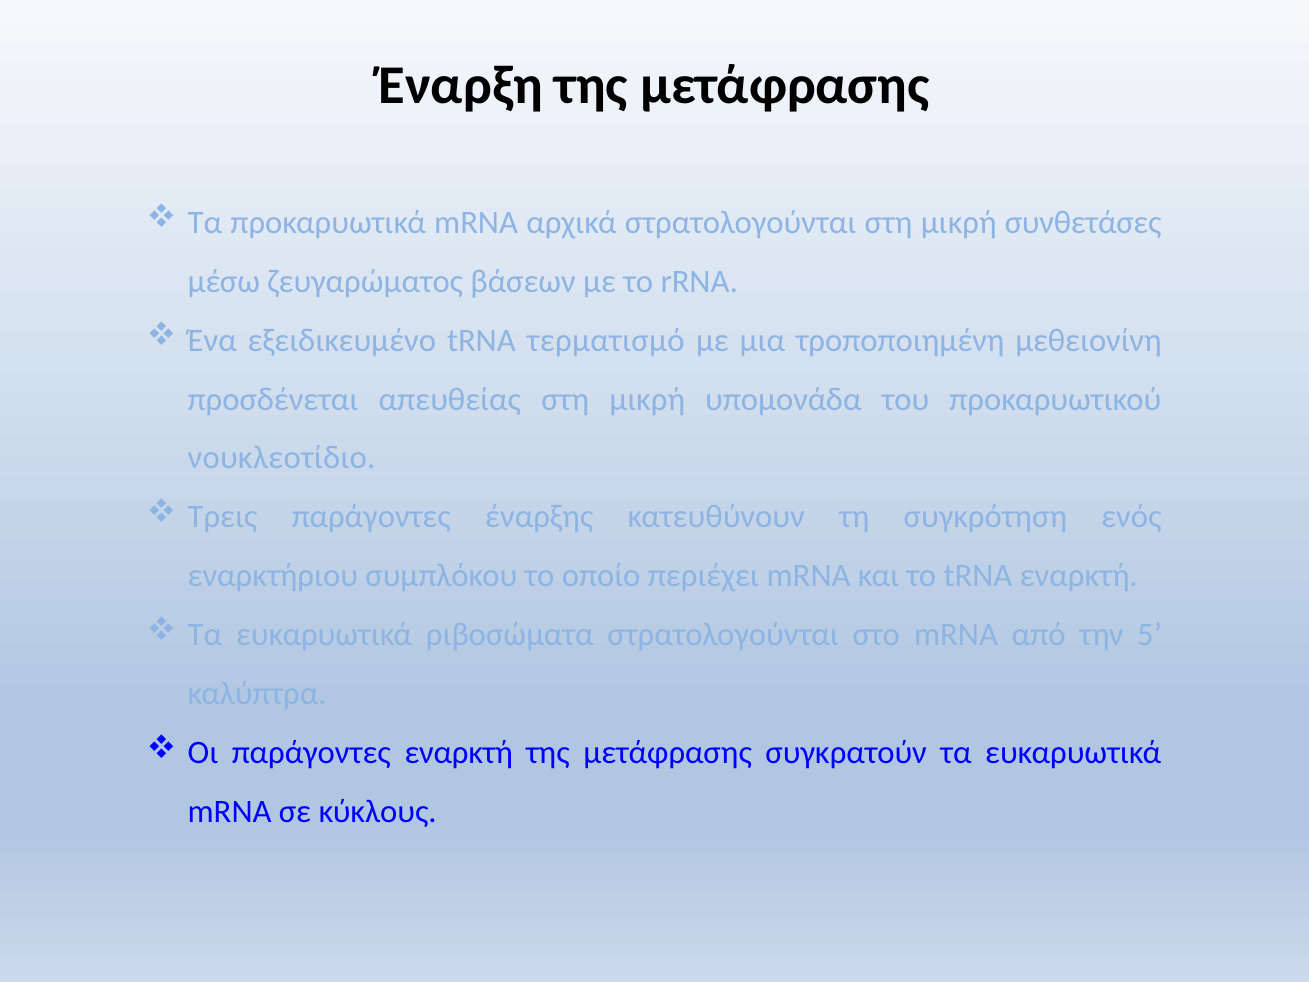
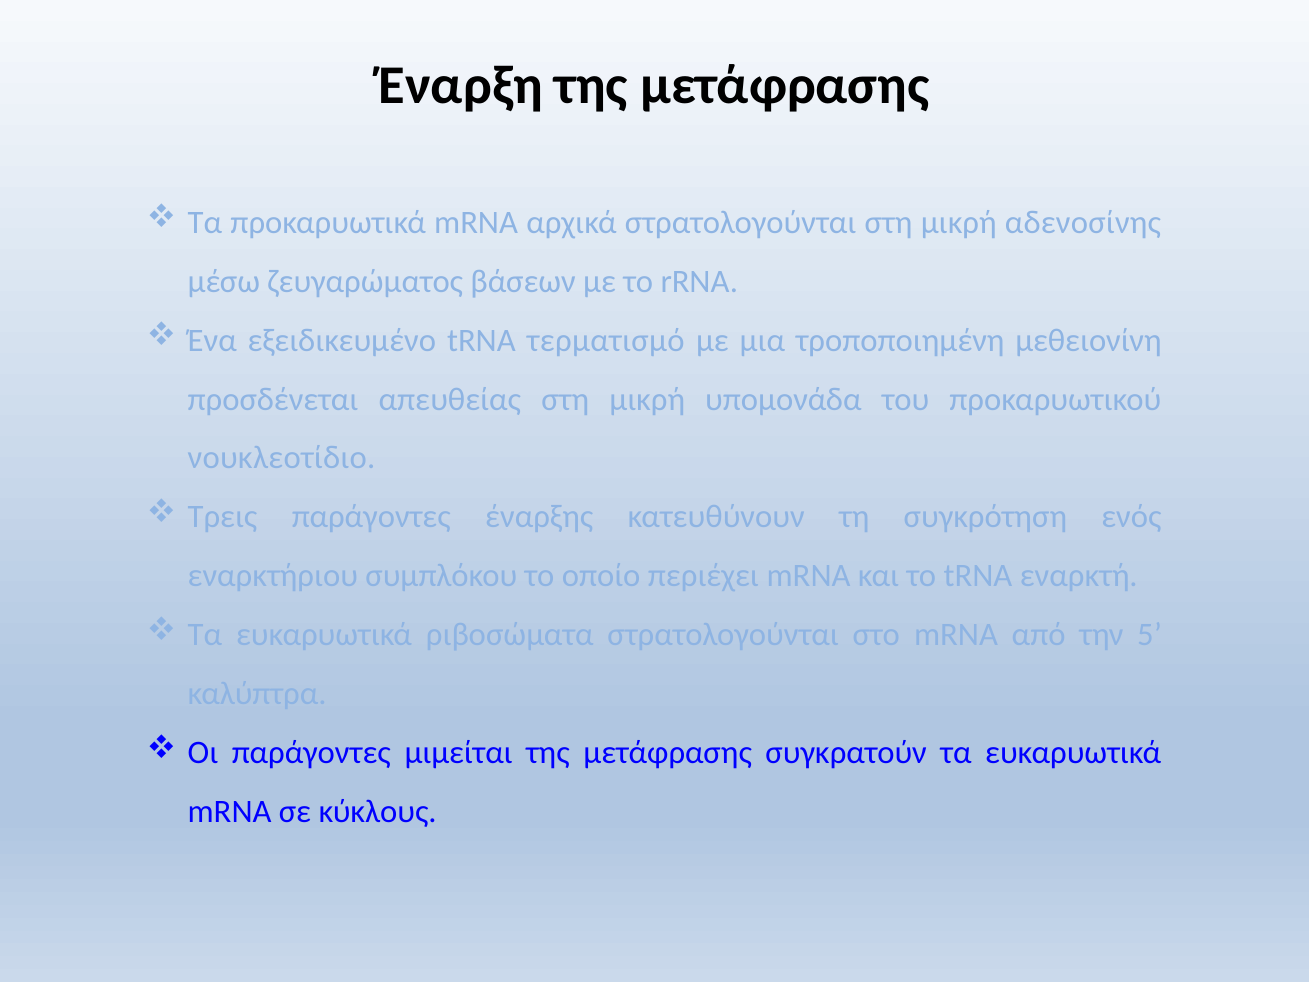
συνθετάσες: συνθετάσες -> αδενοσίνης
παράγοντες εναρκτή: εναρκτή -> μιμείται
